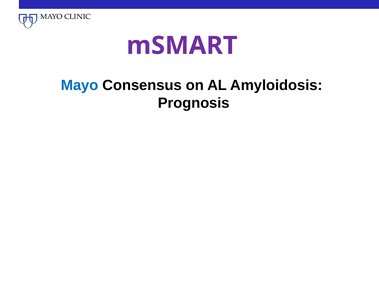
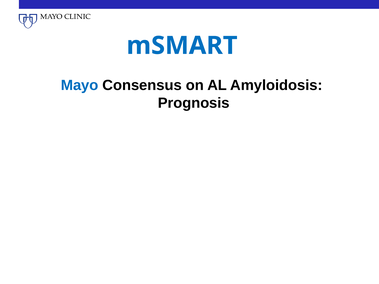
mSMART colour: purple -> blue
